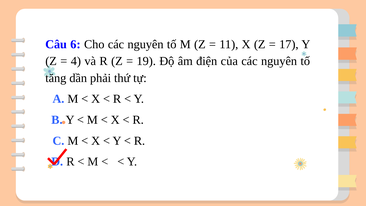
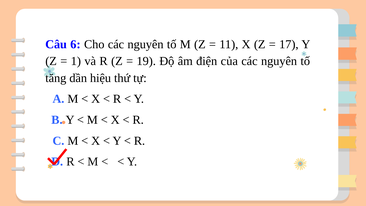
4: 4 -> 1
phải: phải -> hiệu
